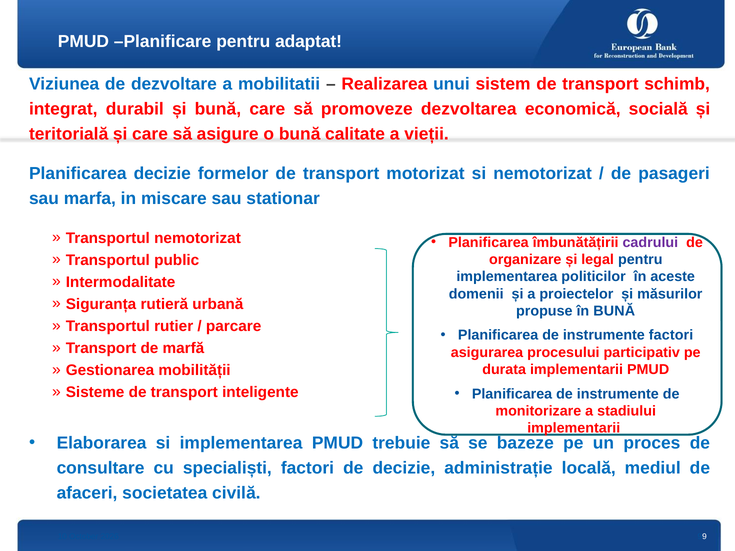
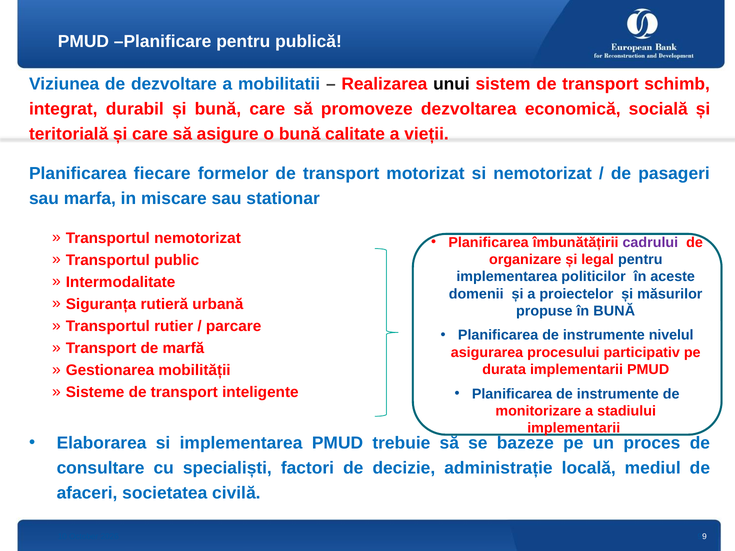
adaptat: adaptat -> publică
unui colour: blue -> black
Planificarea decizie: decizie -> fiecare
instrumente factori: factori -> nivelul
